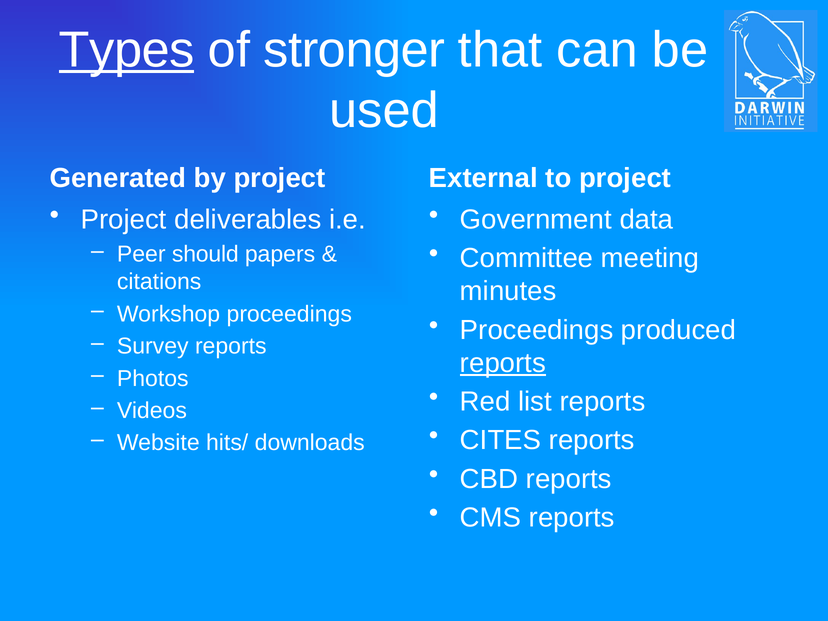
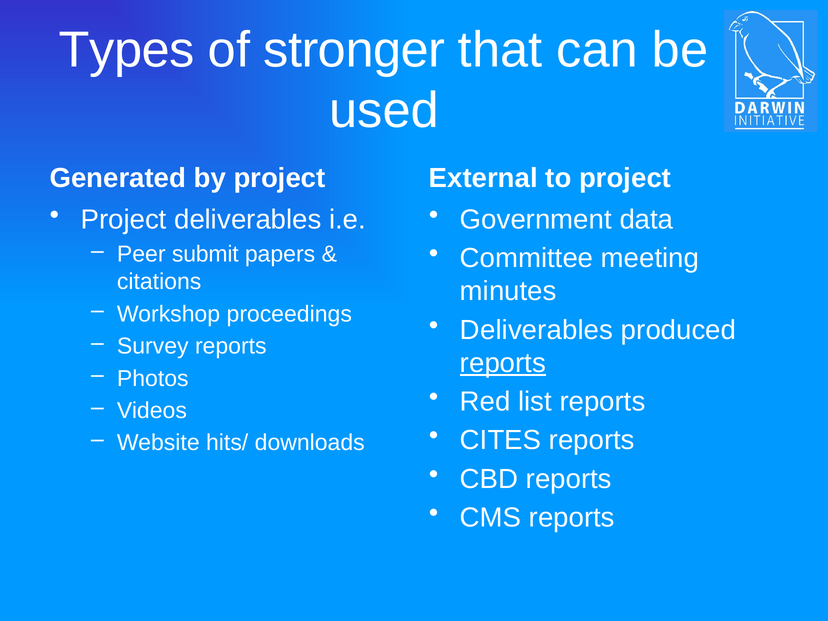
Types underline: present -> none
should: should -> submit
Proceedings at (537, 330): Proceedings -> Deliverables
